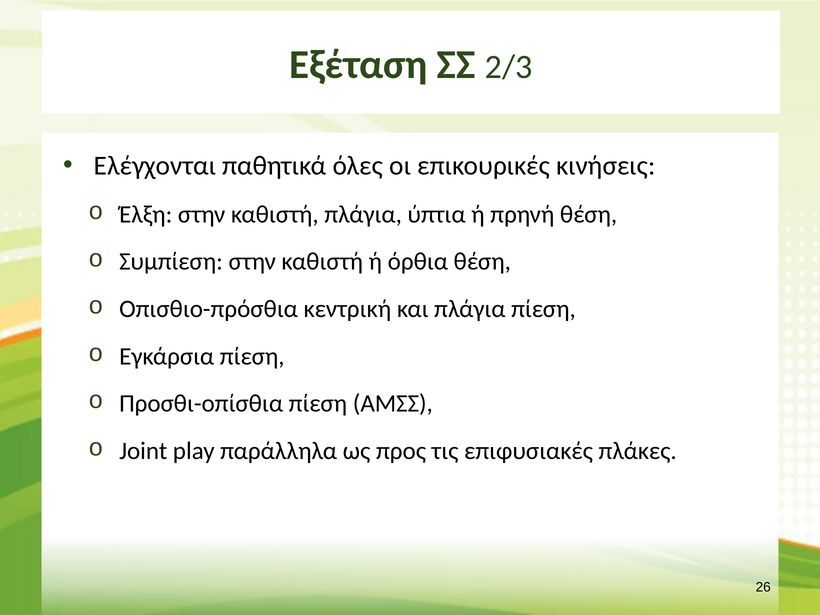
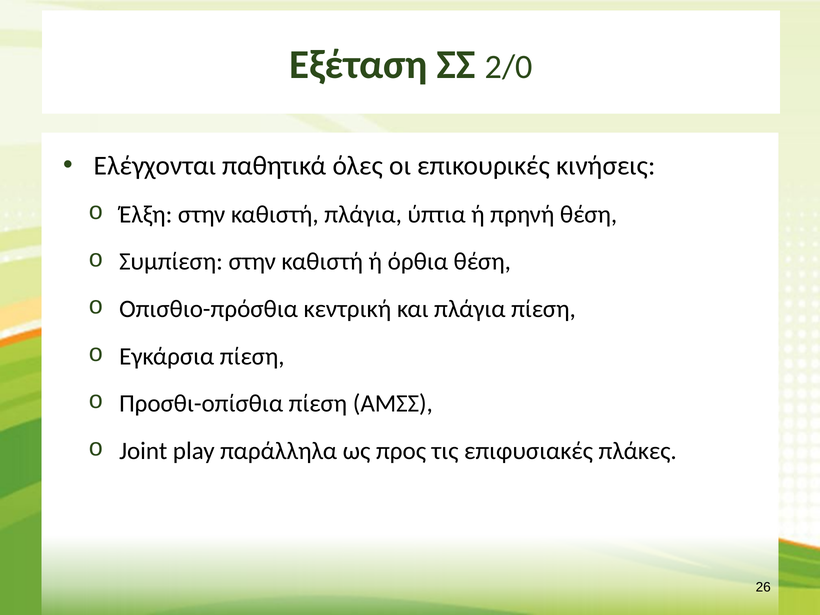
2/3: 2/3 -> 2/0
